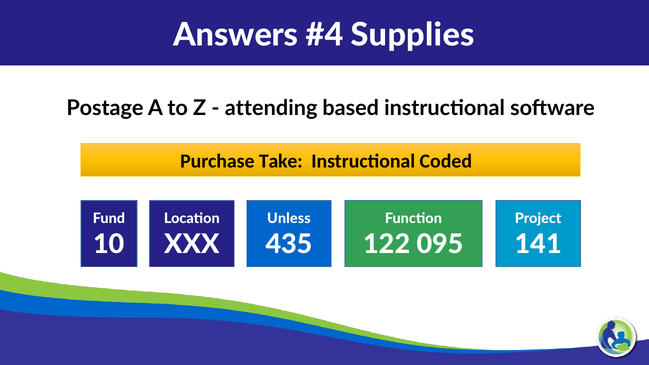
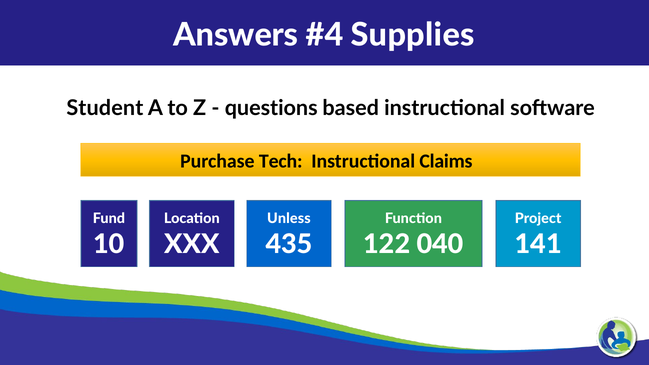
Postage: Postage -> Student
attending: attending -> questions
Take: Take -> Tech
Coded: Coded -> Claims
095: 095 -> 040
